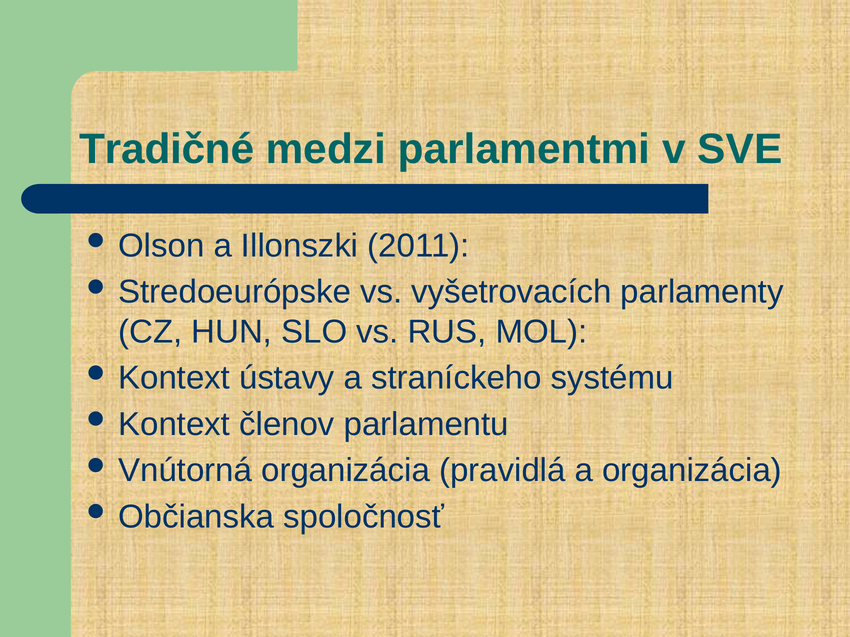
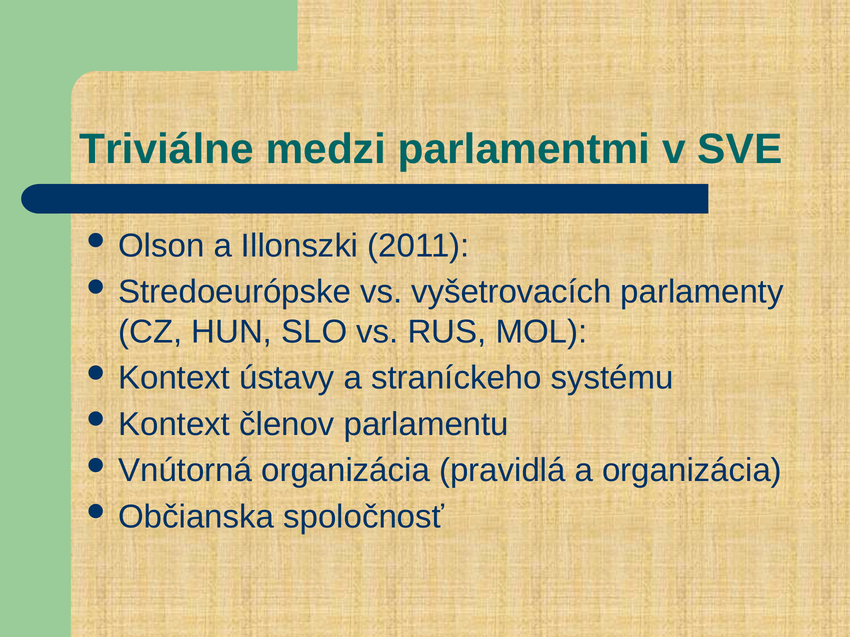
Tradičné: Tradičné -> Triviálne
